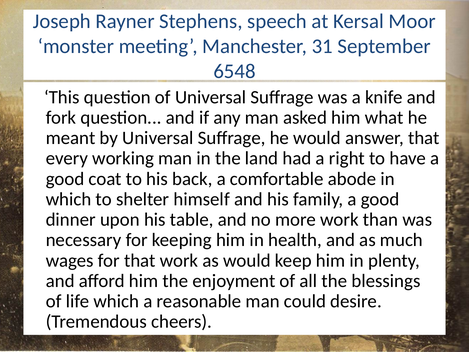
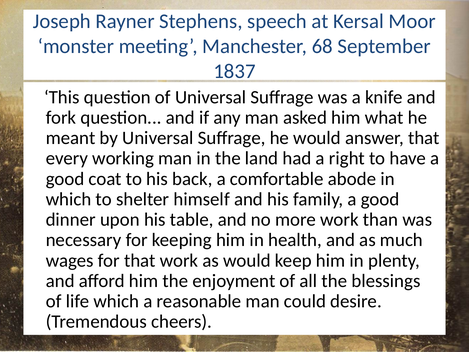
31: 31 -> 68
6548: 6548 -> 1837
